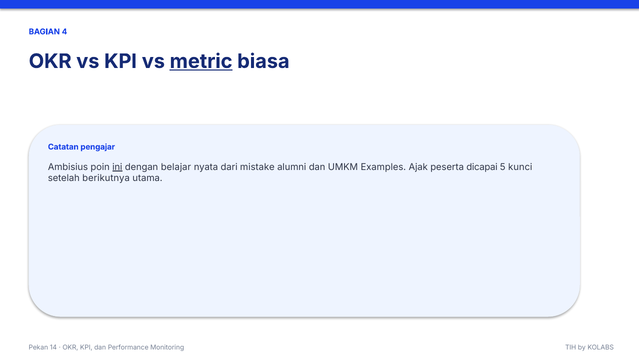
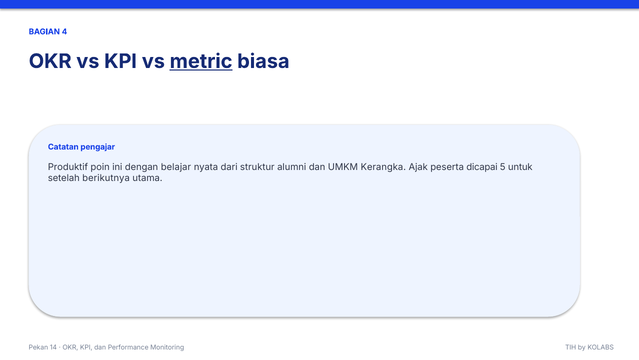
Ambisius: Ambisius -> Produktif
ini underline: present -> none
mistake: mistake -> struktur
Examples: Examples -> Kerangka
kunci: kunci -> untuk
